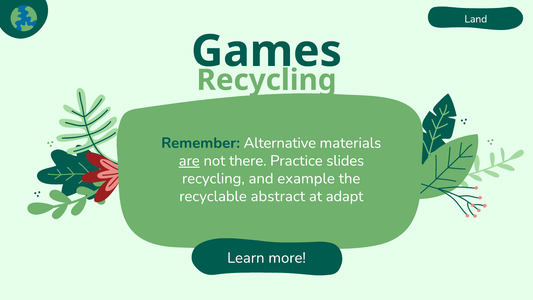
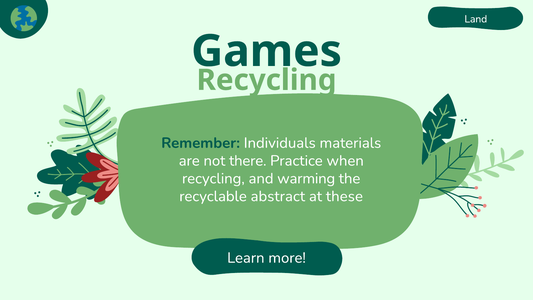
Alternative: Alternative -> Individuals
are underline: present -> none
slides: slides -> when
example: example -> warming
adapt: adapt -> these
